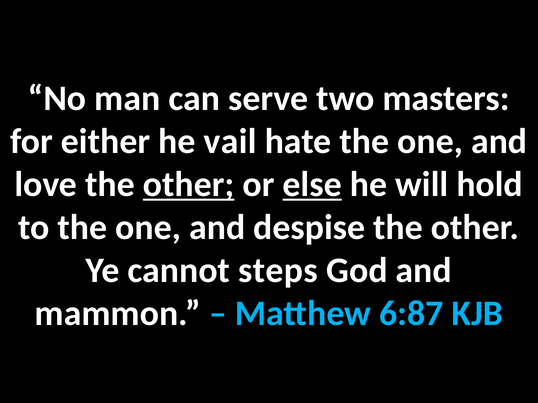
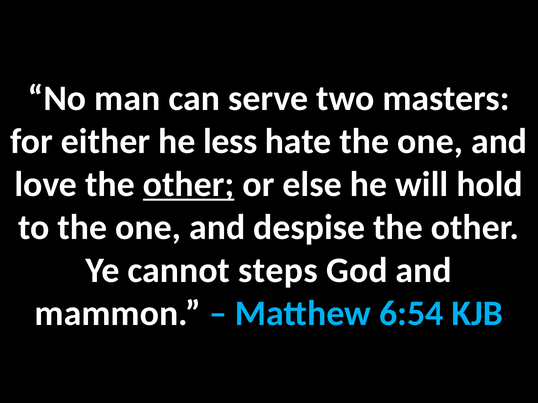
vail: vail -> less
else underline: present -> none
6:87: 6:87 -> 6:54
